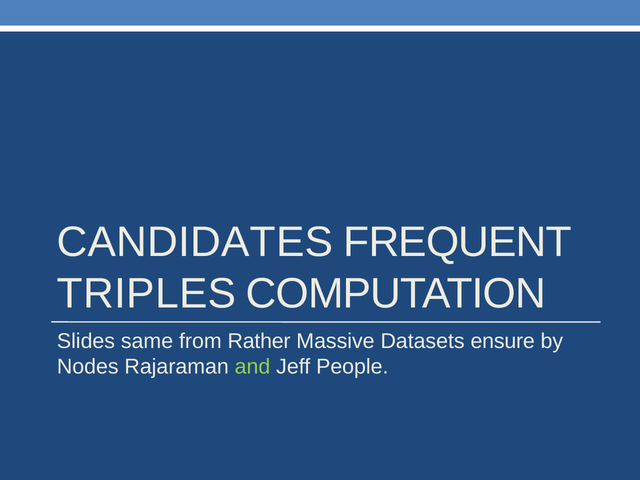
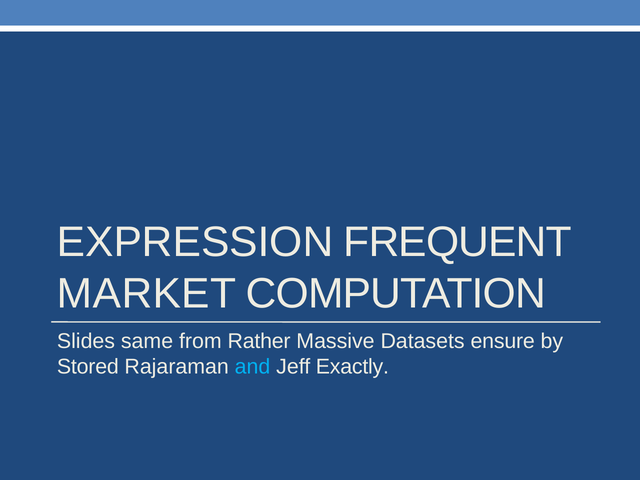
CANDIDATES: CANDIDATES -> EXPRESSION
TRIPLES: TRIPLES -> MARKET
Nodes: Nodes -> Stored
and colour: light green -> light blue
People: People -> Exactly
